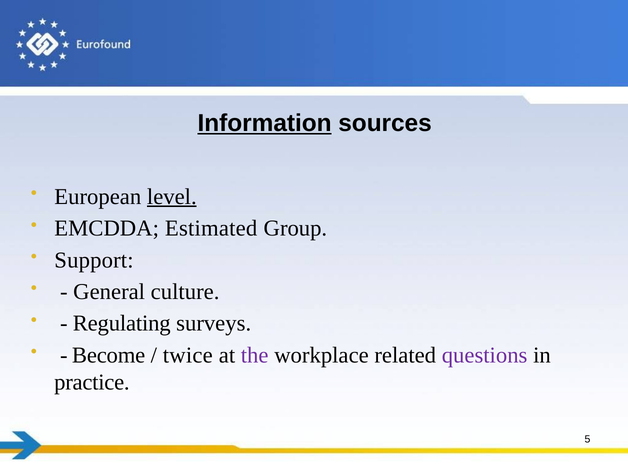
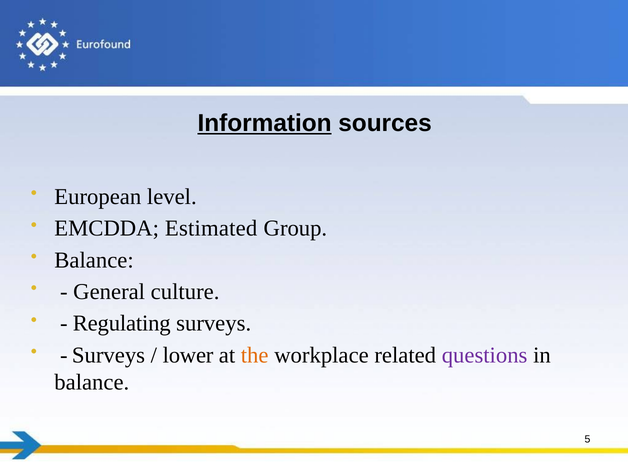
level underline: present -> none
Support at (94, 260): Support -> Balance
Become at (109, 355): Become -> Surveys
twice: twice -> lower
the colour: purple -> orange
practice at (92, 382): practice -> balance
